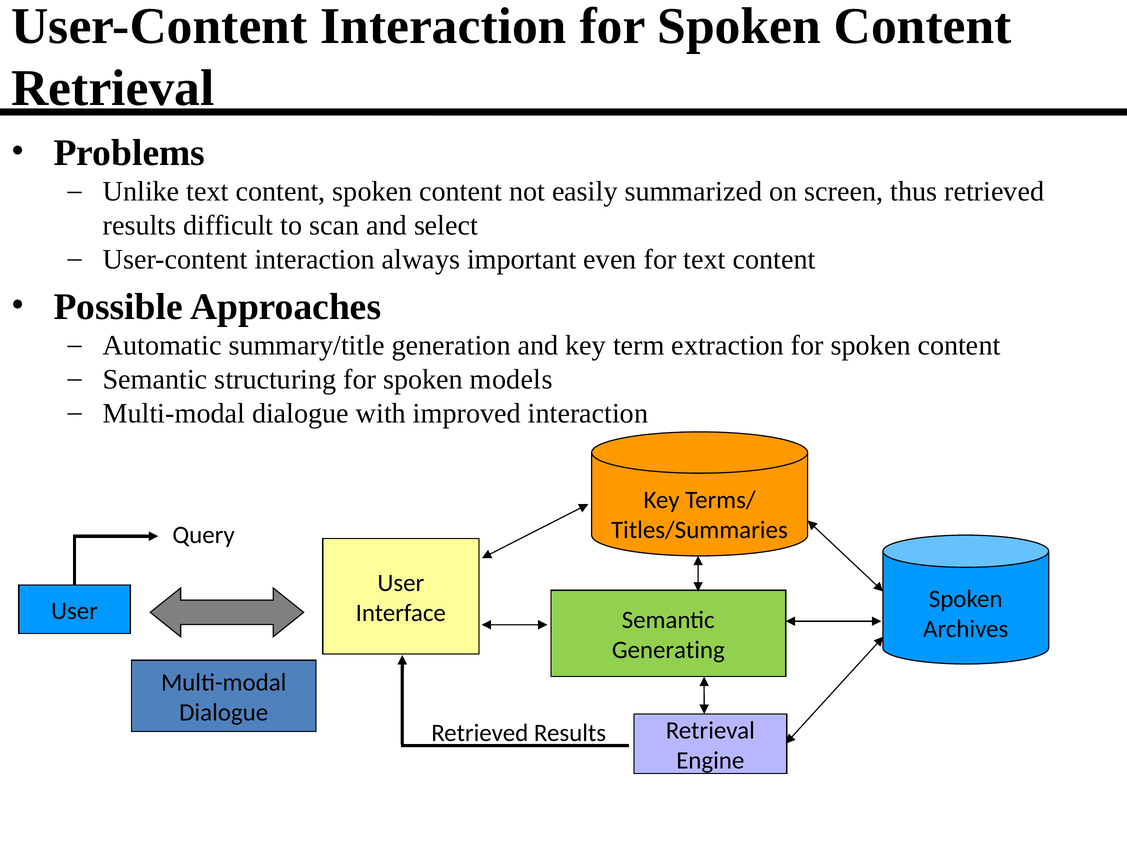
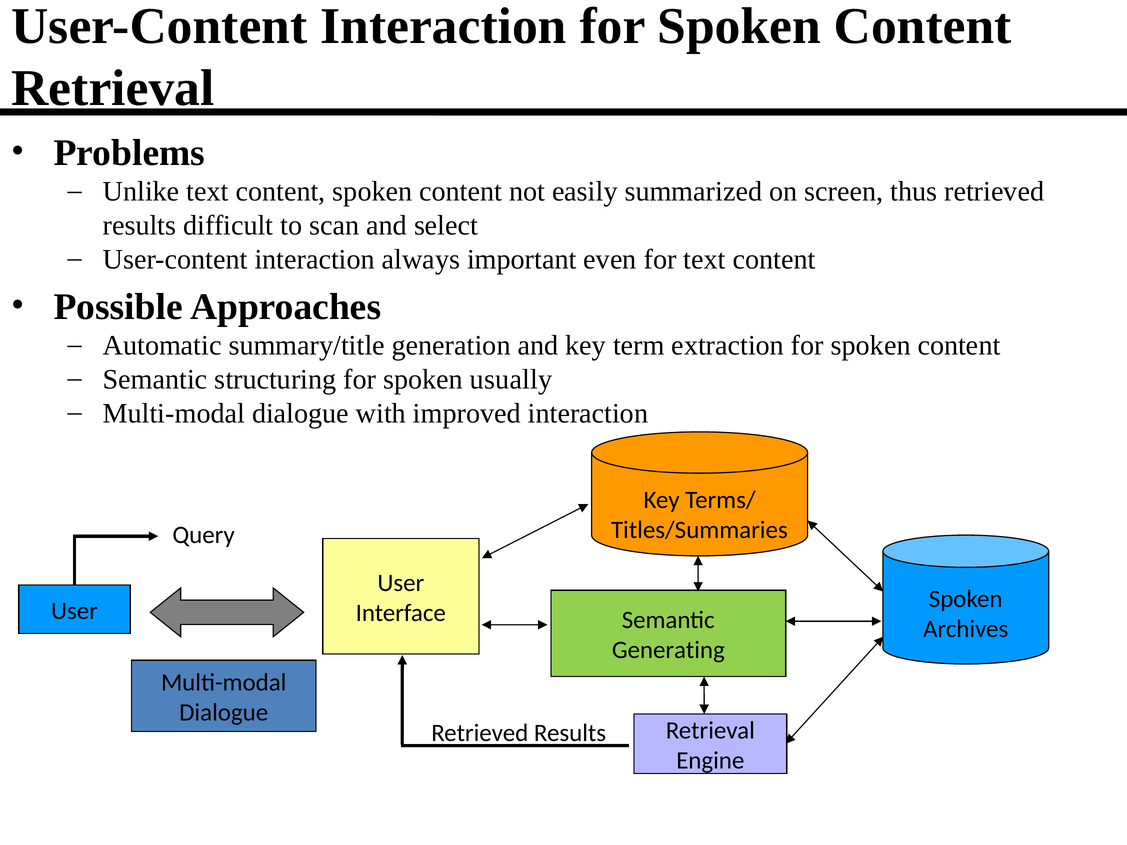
models: models -> usually
